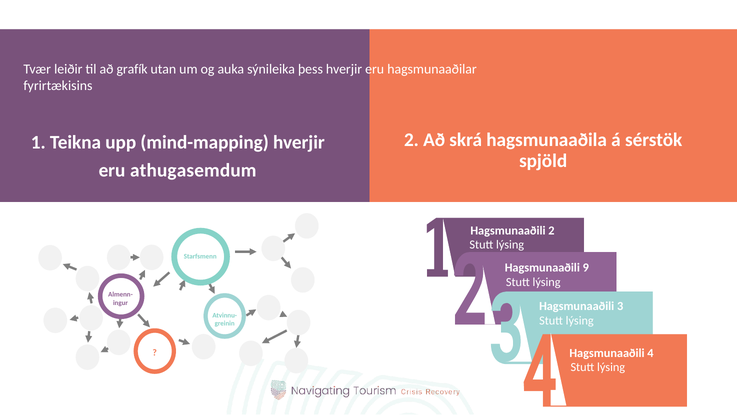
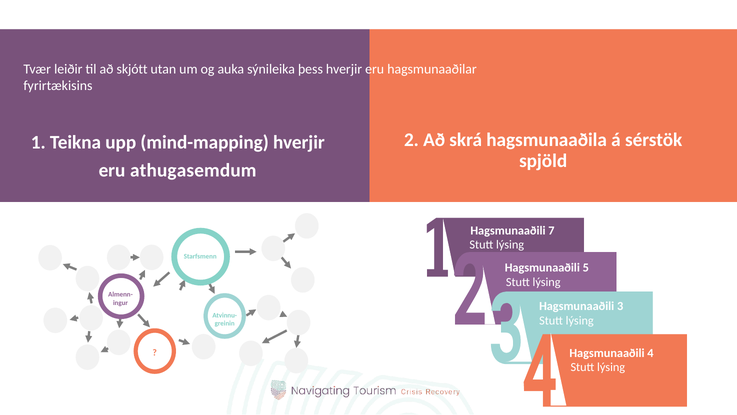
grafík: grafík -> skjótt
Hagsmunaaðili 2: 2 -> 7
9: 9 -> 5
